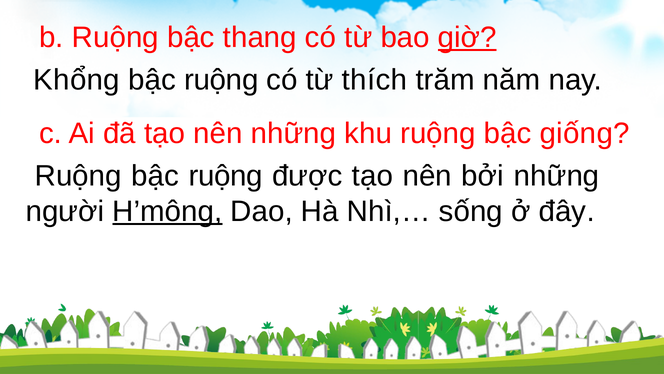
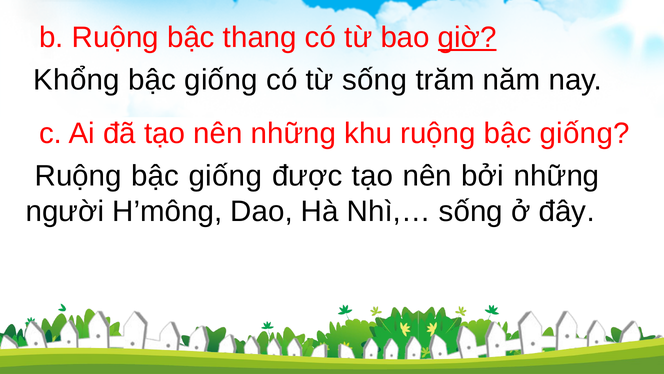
ruộng at (221, 80): ruộng -> giống
từ thích: thích -> sống
ruộng at (226, 176): ruộng -> giống
H’mông underline: present -> none
